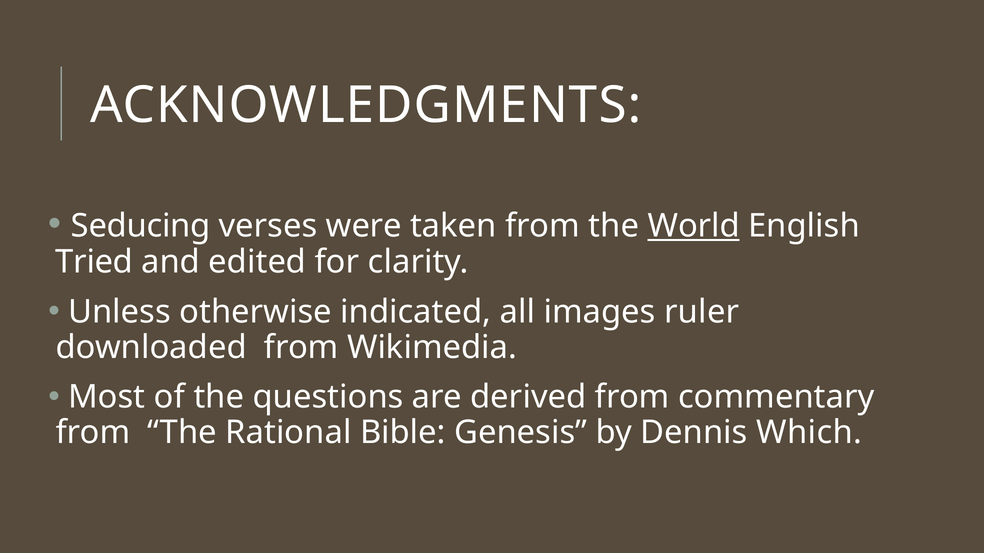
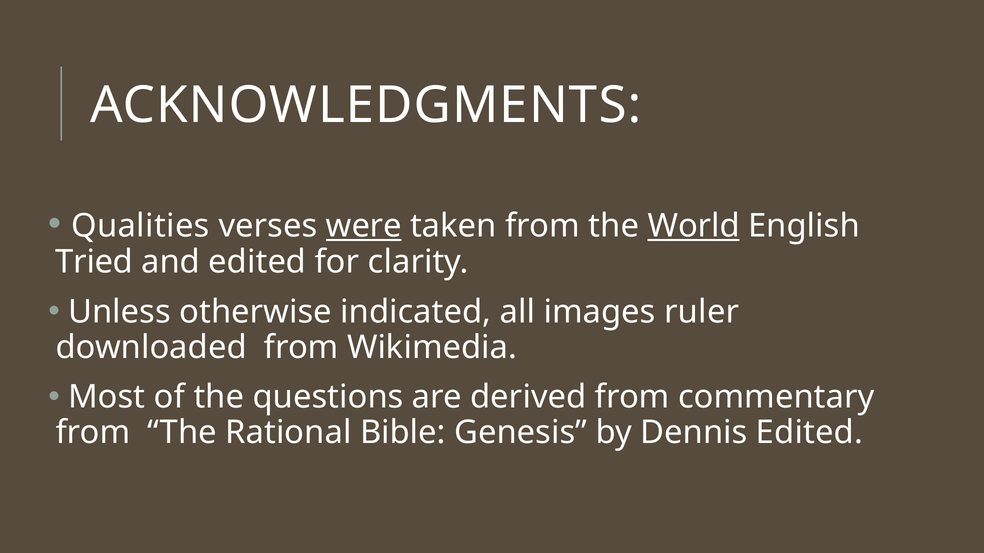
Seducing: Seducing -> Qualities
were underline: none -> present
Dennis Which: Which -> Edited
